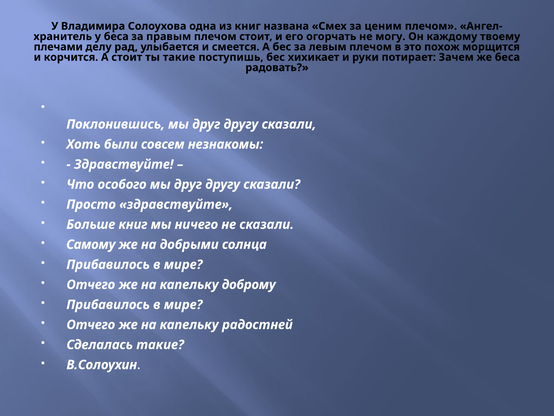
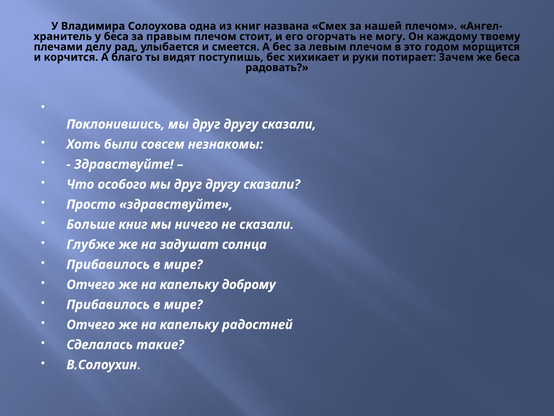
ценим: ценим -> нашей
похож: похож -> годом
А стоит: стоит -> благо
ты такие: такие -> видят
Самому: Самому -> Глубже
добрыми: добрыми -> задушат
